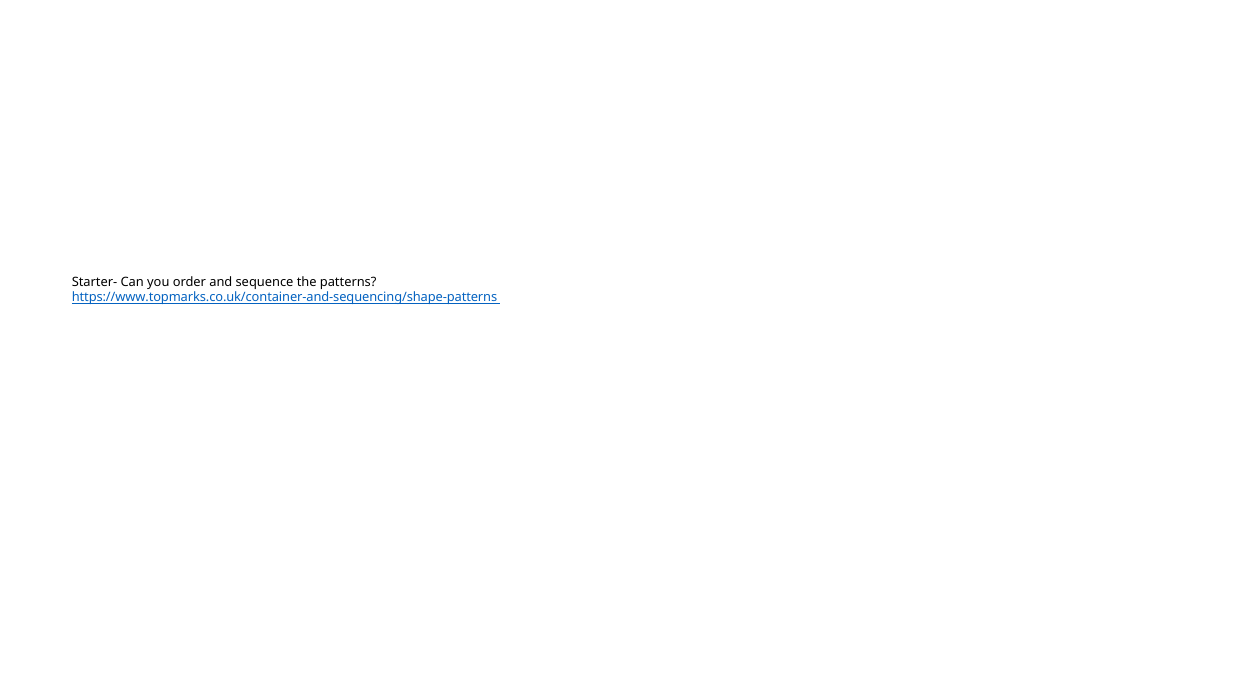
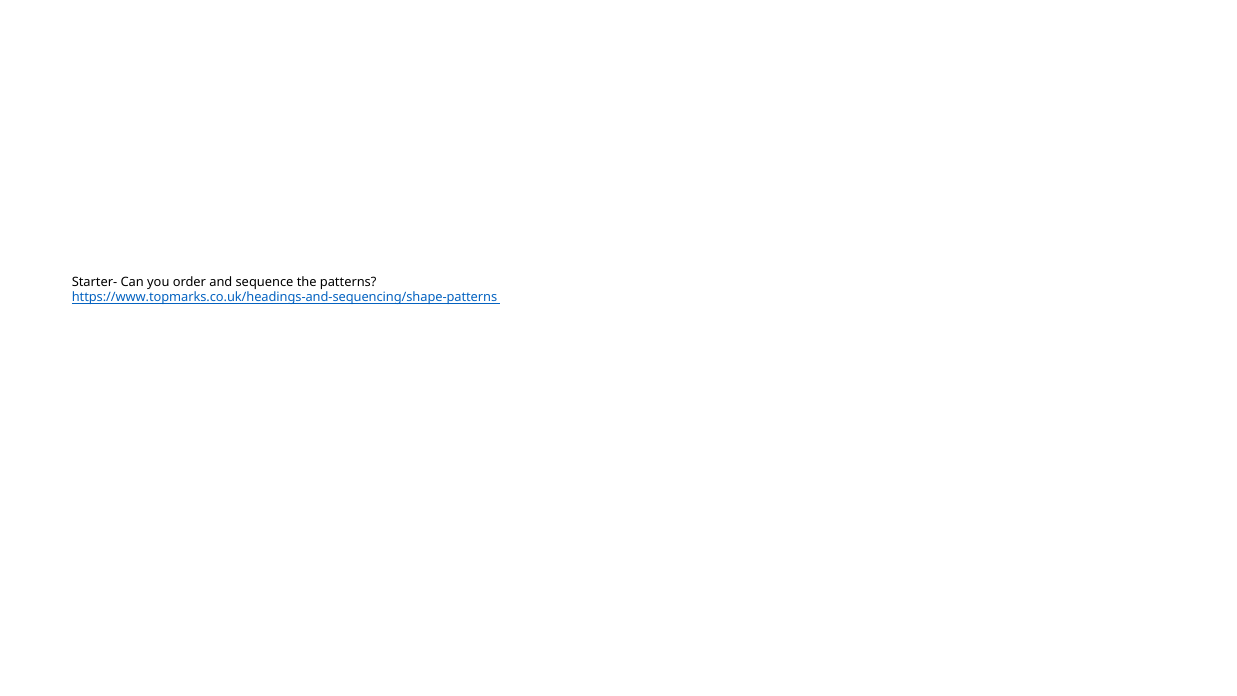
https://www.topmarks.co.uk/container-and-sequencing/shape-patterns: https://www.topmarks.co.uk/container-and-sequencing/shape-patterns -> https://www.topmarks.co.uk/headings-and-sequencing/shape-patterns
